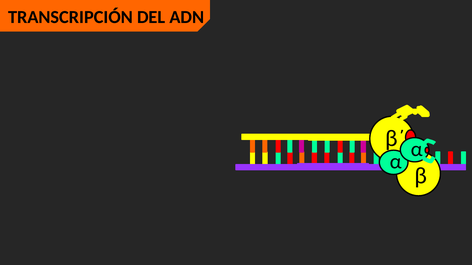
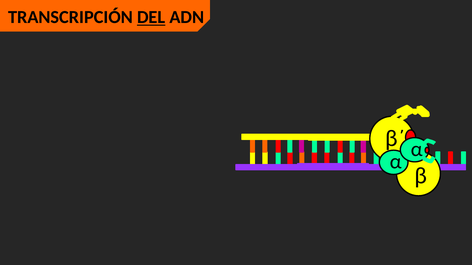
DEL underline: none -> present
